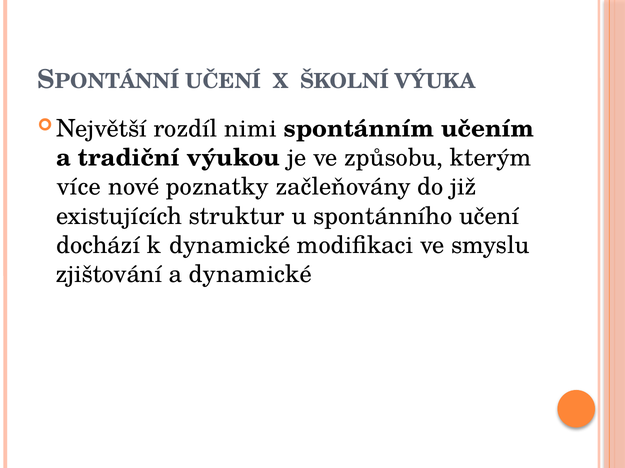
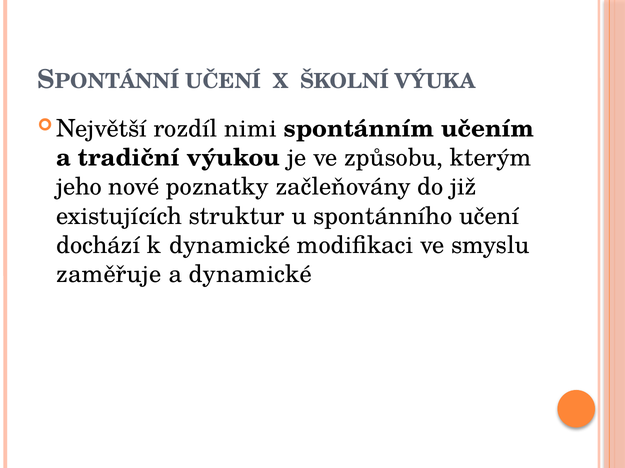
více: více -> jeho
zjištování: zjištování -> zaměřuje
